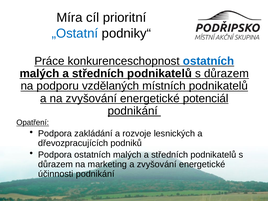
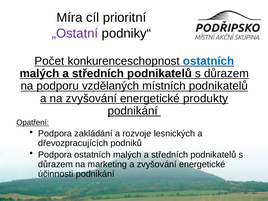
„Ostatní colour: blue -> purple
Práce: Práce -> Počet
potenciál: potenciál -> produkty
